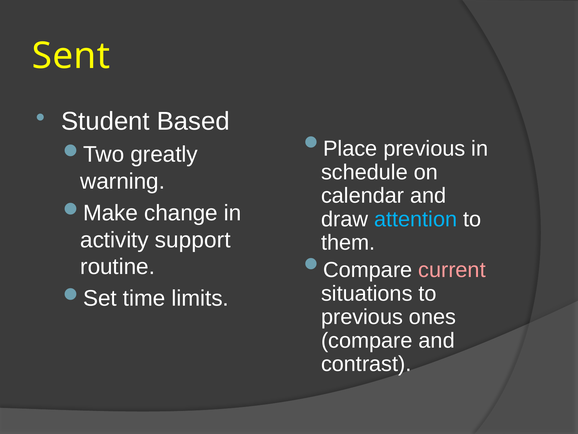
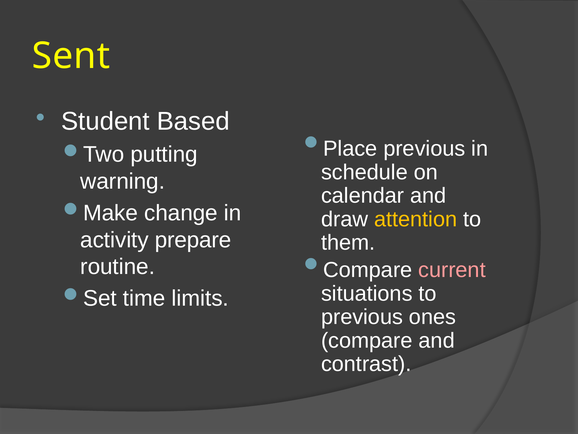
greatly: greatly -> putting
attention colour: light blue -> yellow
support: support -> prepare
